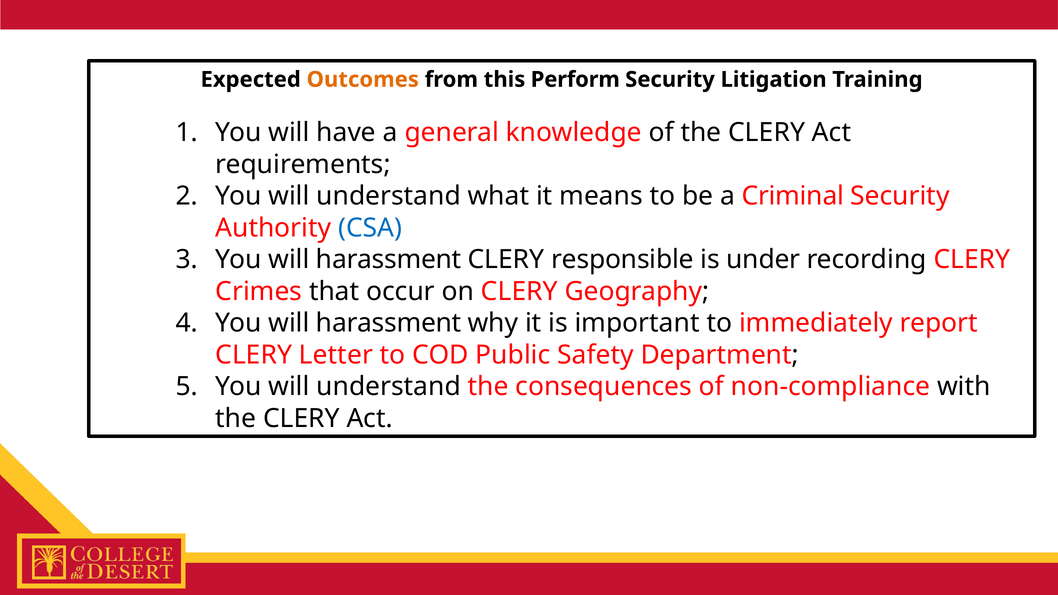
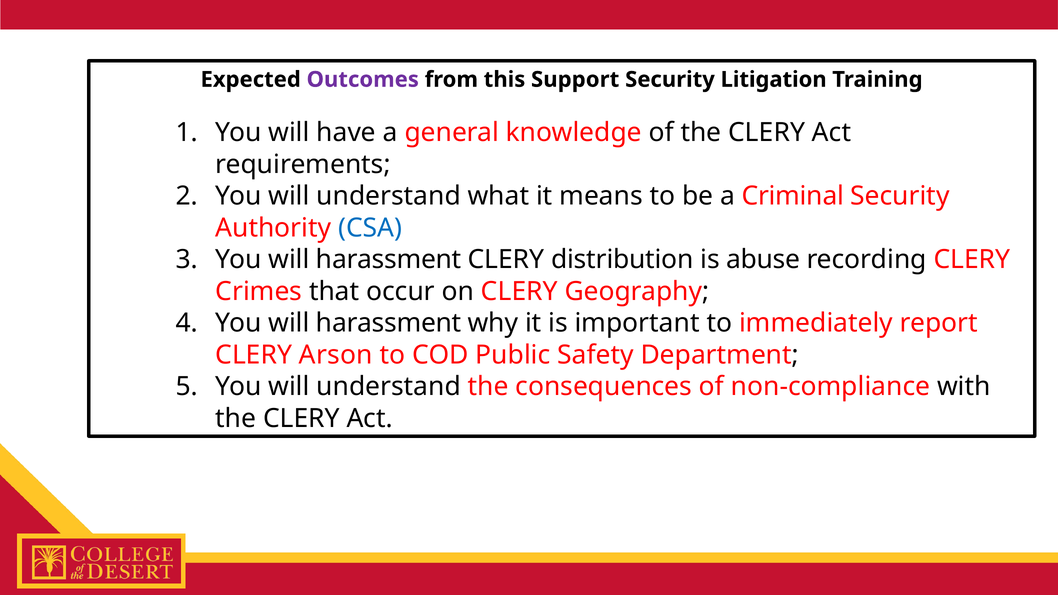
Outcomes colour: orange -> purple
Perform: Perform -> Support
responsible: responsible -> distribution
under: under -> abuse
Letter: Letter -> Arson
